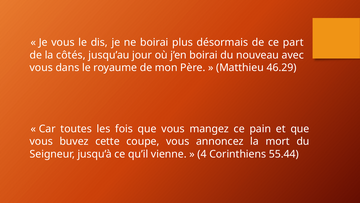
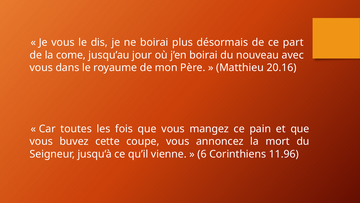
côtés: côtés -> come
46.29: 46.29 -> 20.16
4: 4 -> 6
55.44: 55.44 -> 11.96
